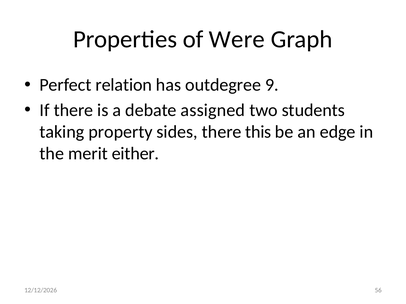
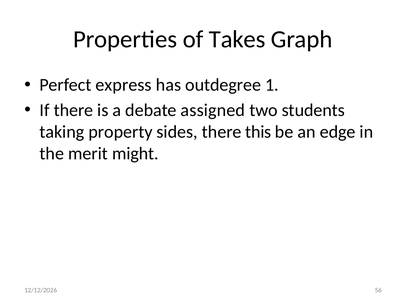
Were: Were -> Takes
relation: relation -> express
9: 9 -> 1
either: either -> might
